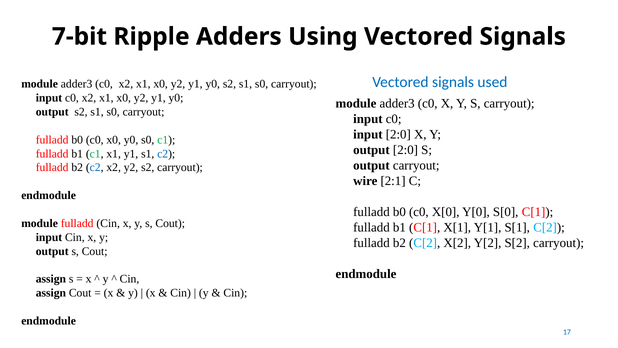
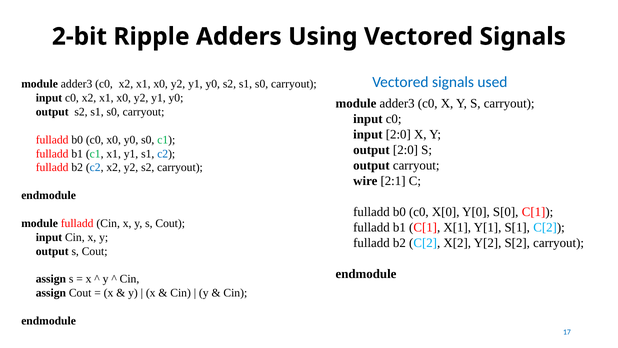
7-bit: 7-bit -> 2-bit
